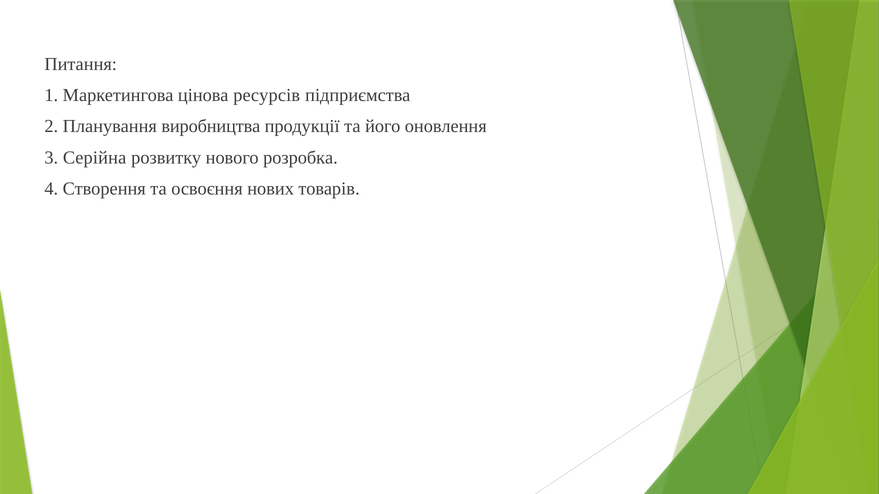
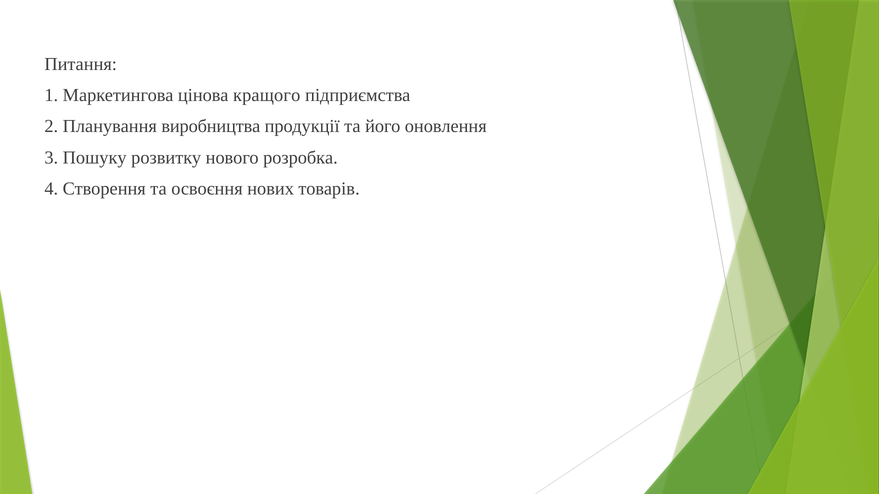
ресурсів: ресурсів -> кращого
Серійна: Серійна -> Пошуку
